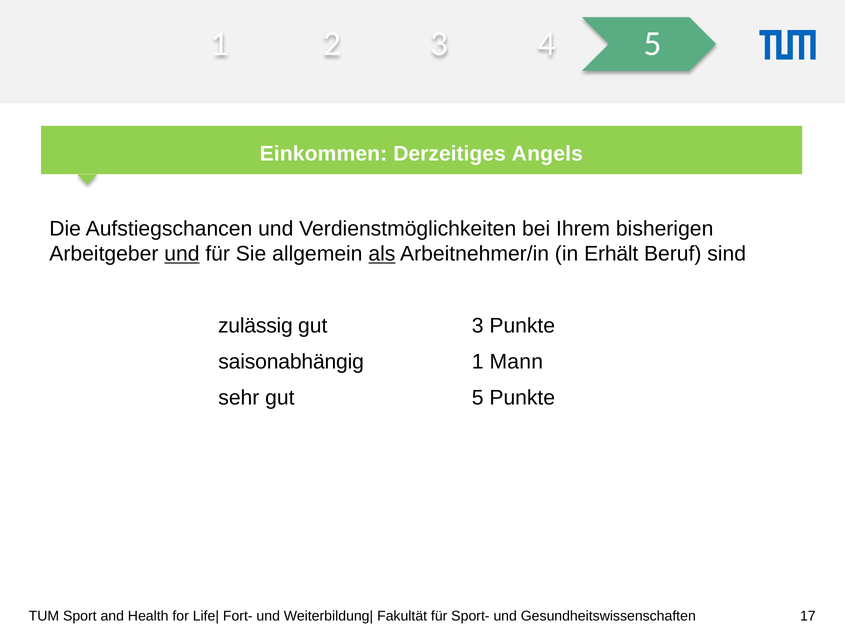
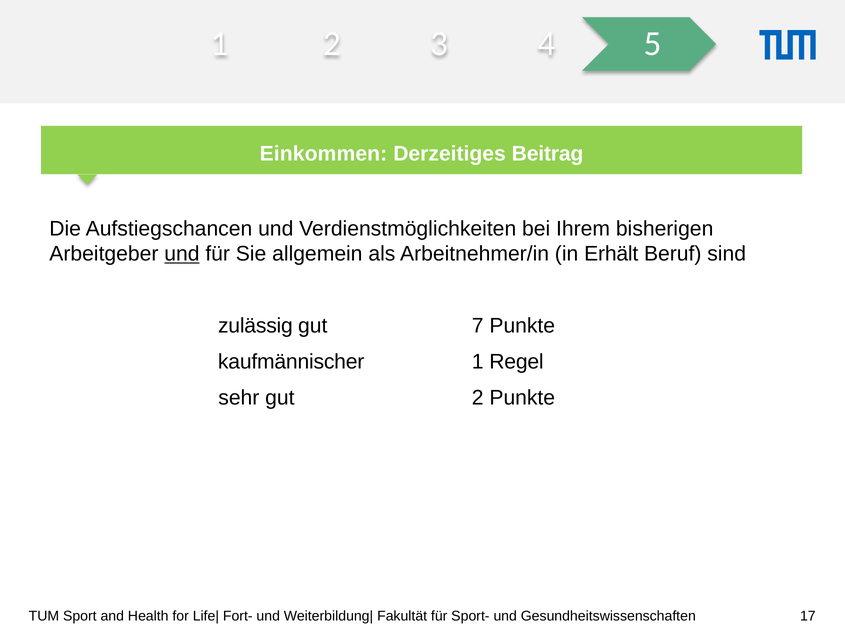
Angels: Angels -> Beitrag
als underline: present -> none
gut 3: 3 -> 7
saisonabhängig: saisonabhängig -> kaufmännischer
Mann: Mann -> Regel
gut 5: 5 -> 2
